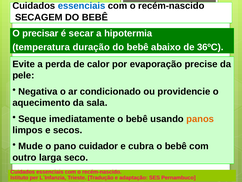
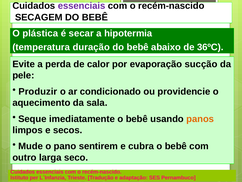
essenciais at (82, 6) colour: blue -> purple
precisar: precisar -> plástica
precise: precise -> sucção
Negativa: Negativa -> Produzir
cuidador: cuidador -> sentirem
